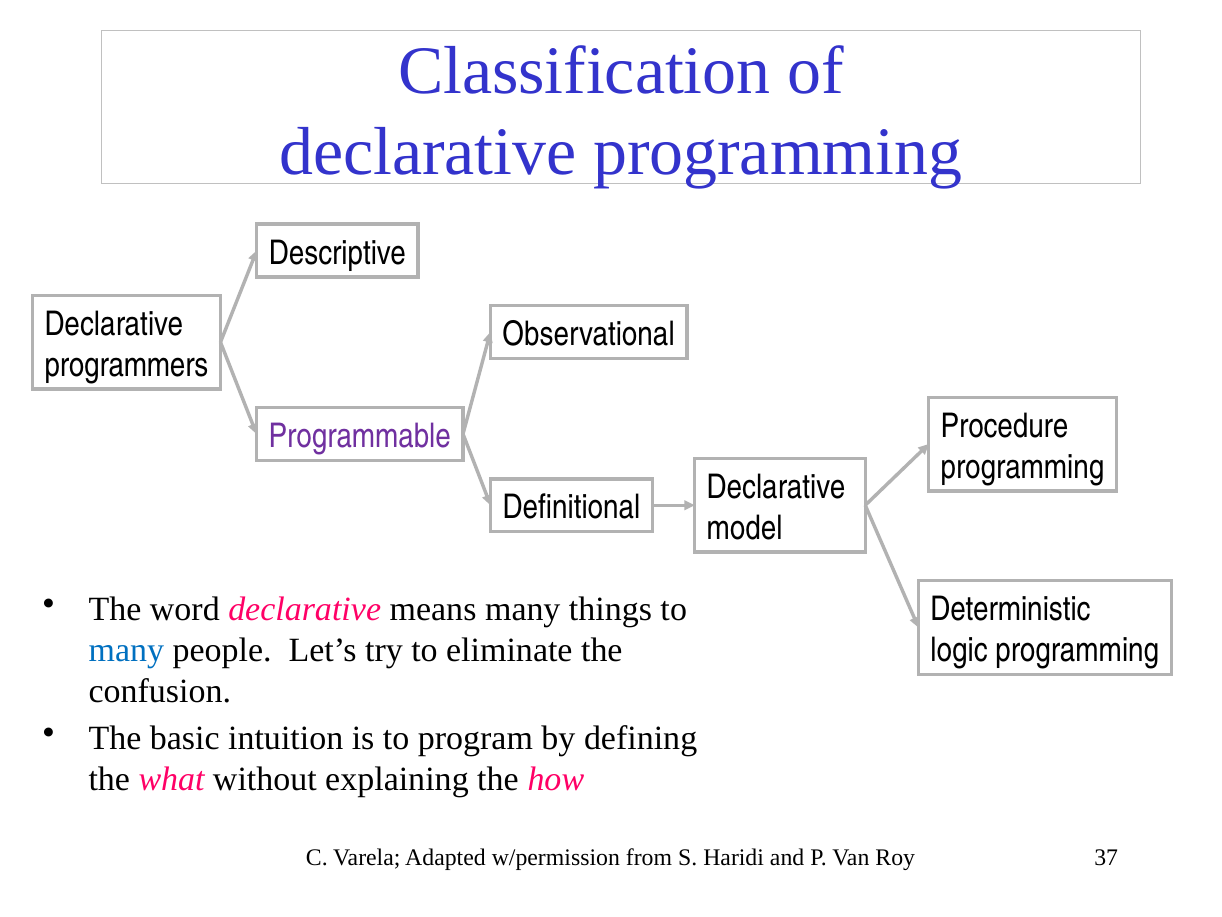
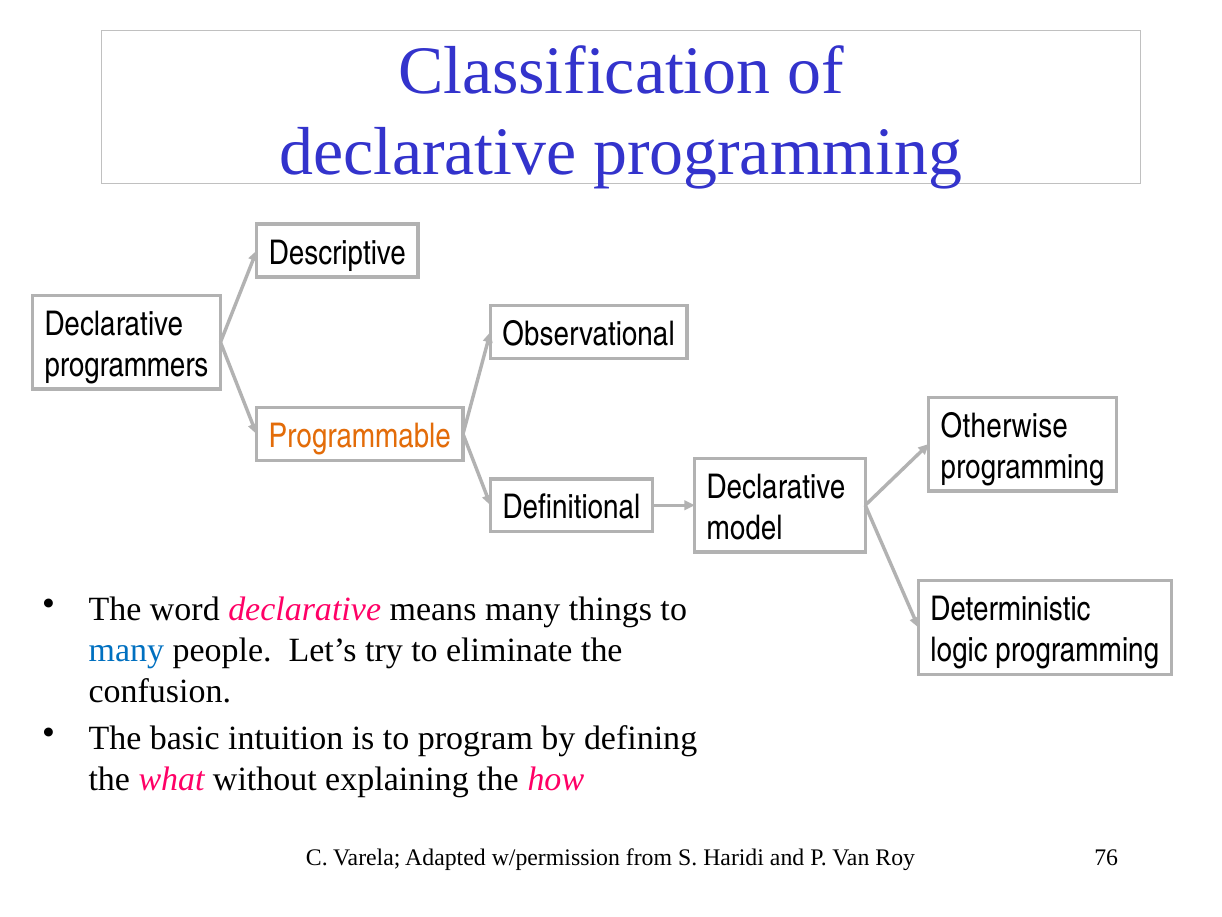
Procedure: Procedure -> Otherwise
Programmable colour: purple -> orange
37: 37 -> 76
